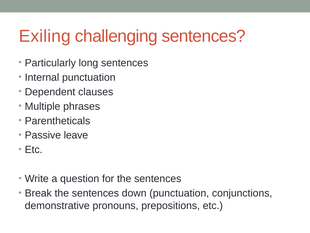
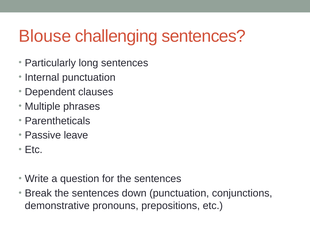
Exiling: Exiling -> Blouse
